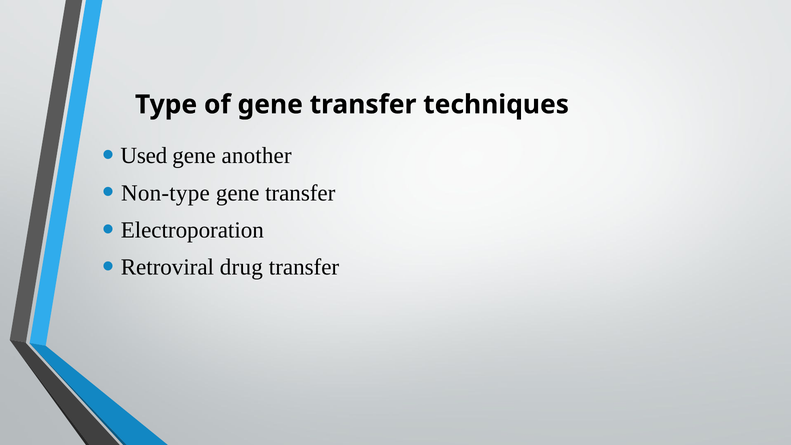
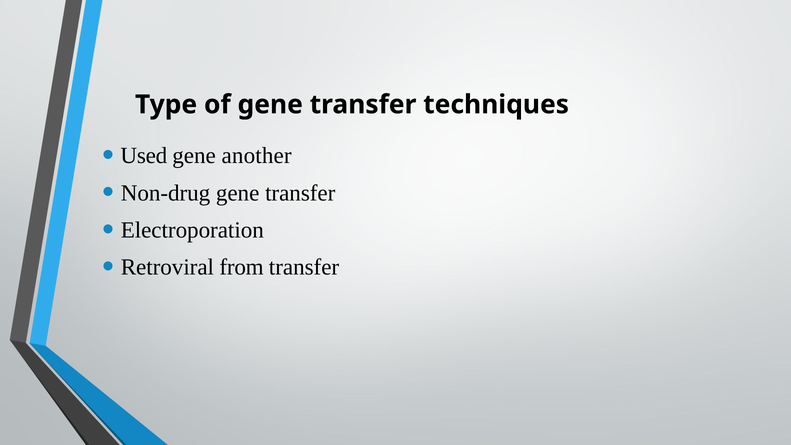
Non-type: Non-type -> Non-drug
drug: drug -> from
